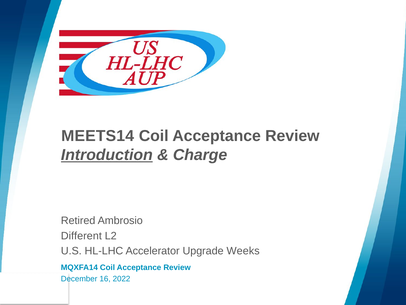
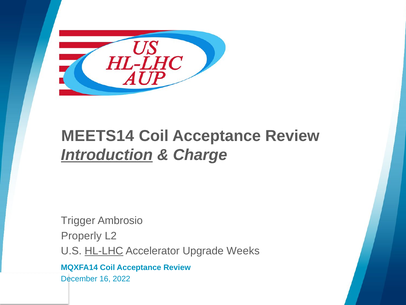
Retired: Retired -> Trigger
Different: Different -> Properly
HL-LHC underline: none -> present
